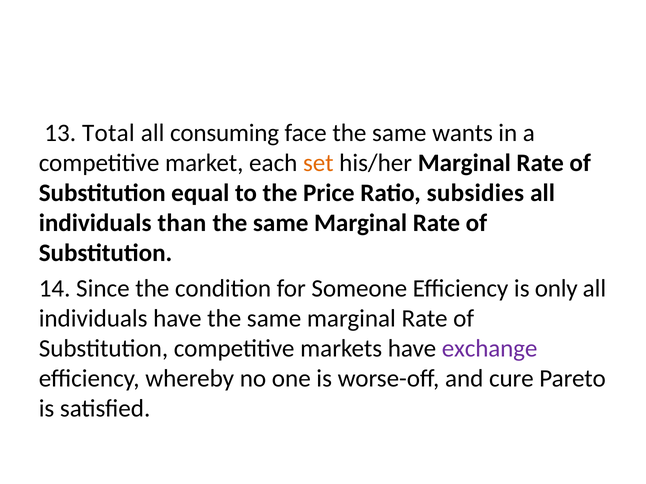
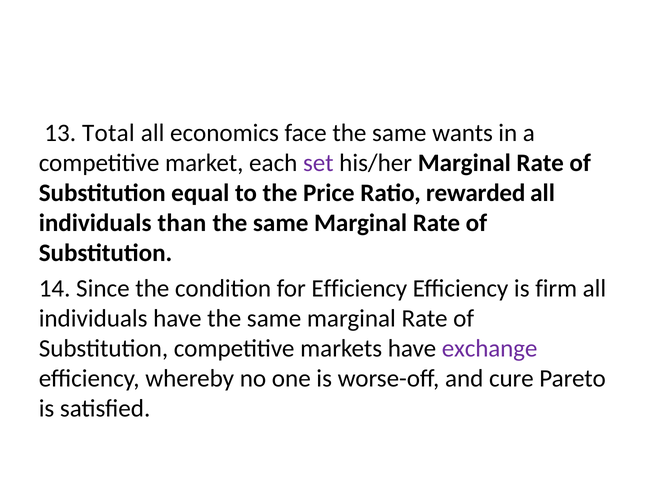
consuming: consuming -> economics
set colour: orange -> purple
subsidies: subsidies -> rewarded
for Someone: Someone -> Efficiency
only: only -> firm
